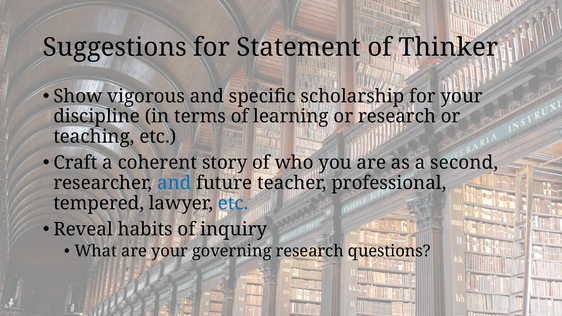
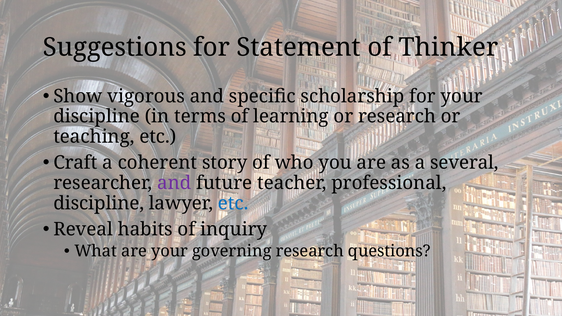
second: second -> several
and at (174, 183) colour: blue -> purple
tempered at (99, 203): tempered -> discipline
